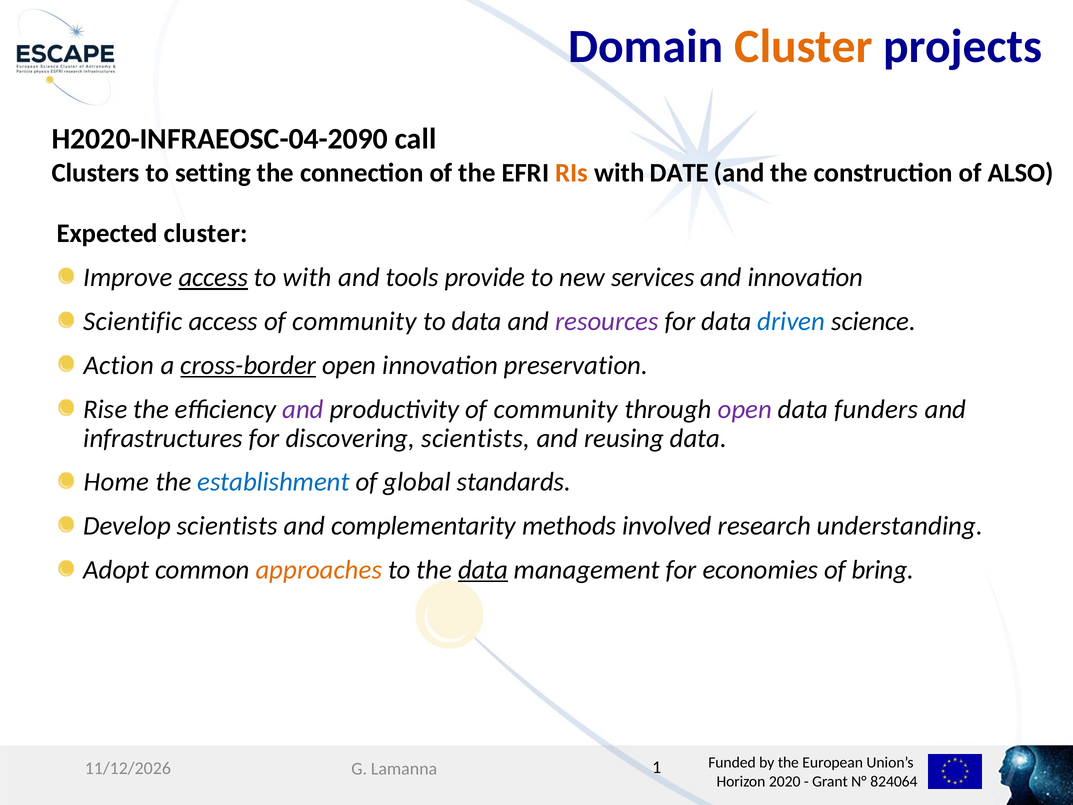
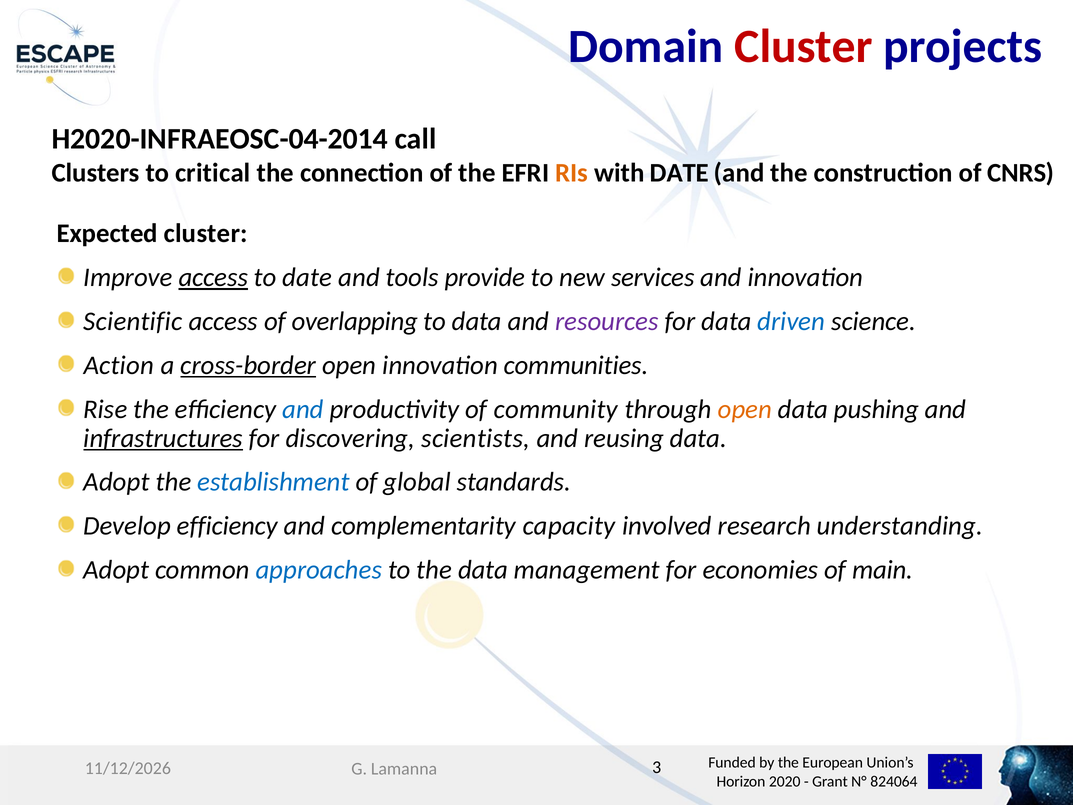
Cluster at (803, 47) colour: orange -> red
H2020-INFRAEOSC-04-2090: H2020-INFRAEOSC-04-2090 -> H2020-INFRAEOSC-04-2014
setting: setting -> critical
ALSO: ALSO -> CNRS
to with: with -> date
access of community: community -> overlapping
preservation: preservation -> communities
and at (303, 409) colour: purple -> blue
open at (745, 409) colour: purple -> orange
funders: funders -> pushing
infrastructures underline: none -> present
Home at (116, 482): Home -> Adopt
Develop scientists: scientists -> efficiency
methods: methods -> capacity
approaches colour: orange -> blue
data at (483, 570) underline: present -> none
bring: bring -> main
1: 1 -> 3
